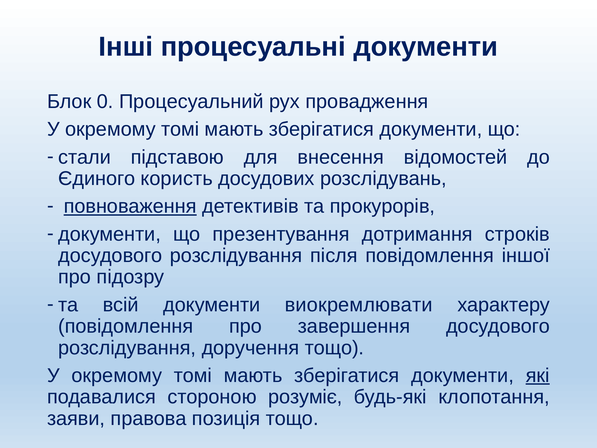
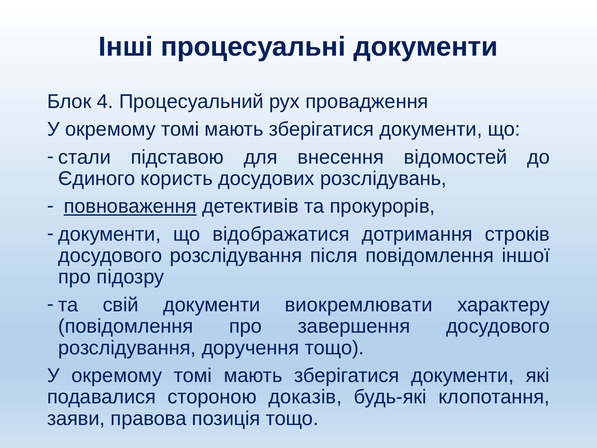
0: 0 -> 4
презентування: презентування -> відображатися
всій: всій -> свій
які underline: present -> none
розуміє: розуміє -> доказів
